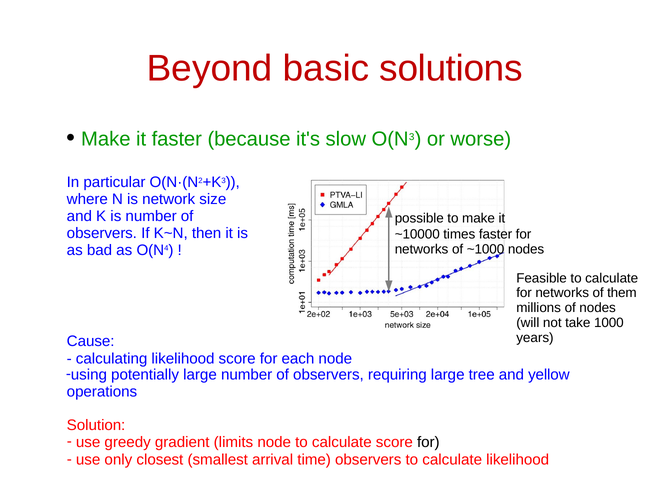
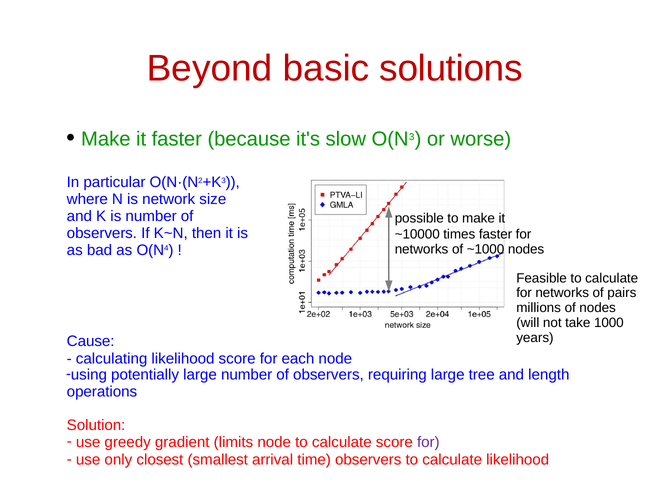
them: them -> pairs
yellow: yellow -> length
for at (428, 442) colour: black -> purple
